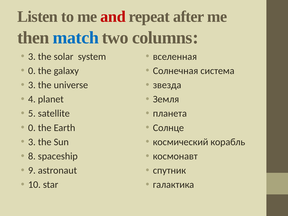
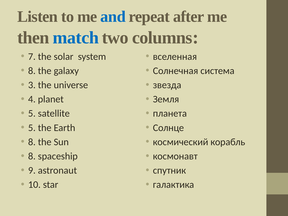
and colour: red -> blue
3 at (32, 57): 3 -> 7
0 at (32, 71): 0 -> 8
0 at (32, 128): 0 -> 5
3 at (32, 142): 3 -> 8
